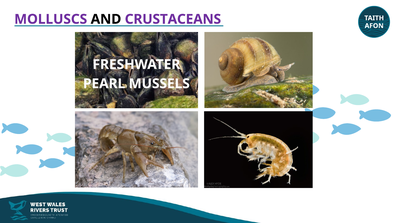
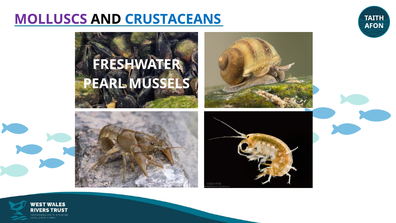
CRUSTACEANS colour: purple -> blue
